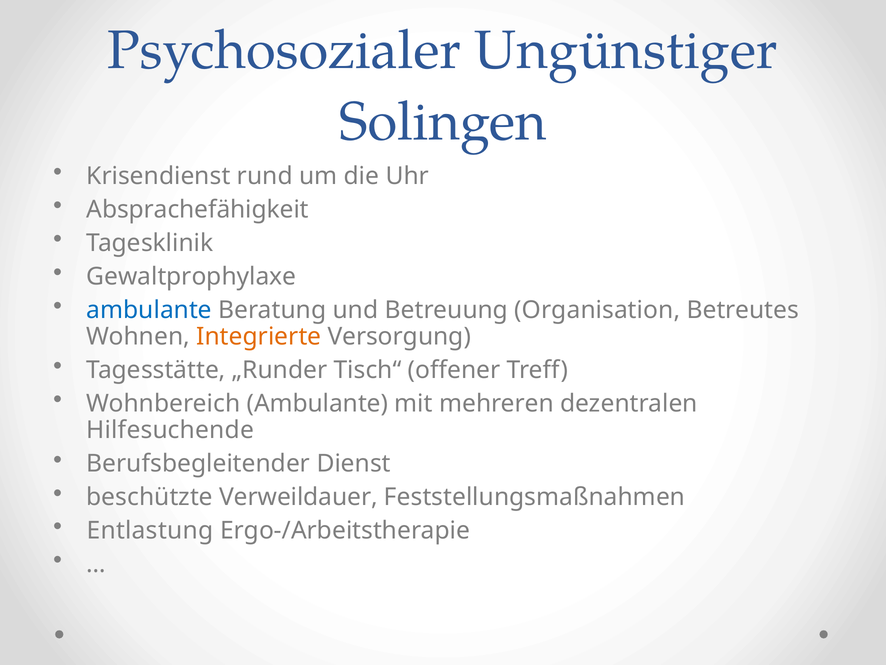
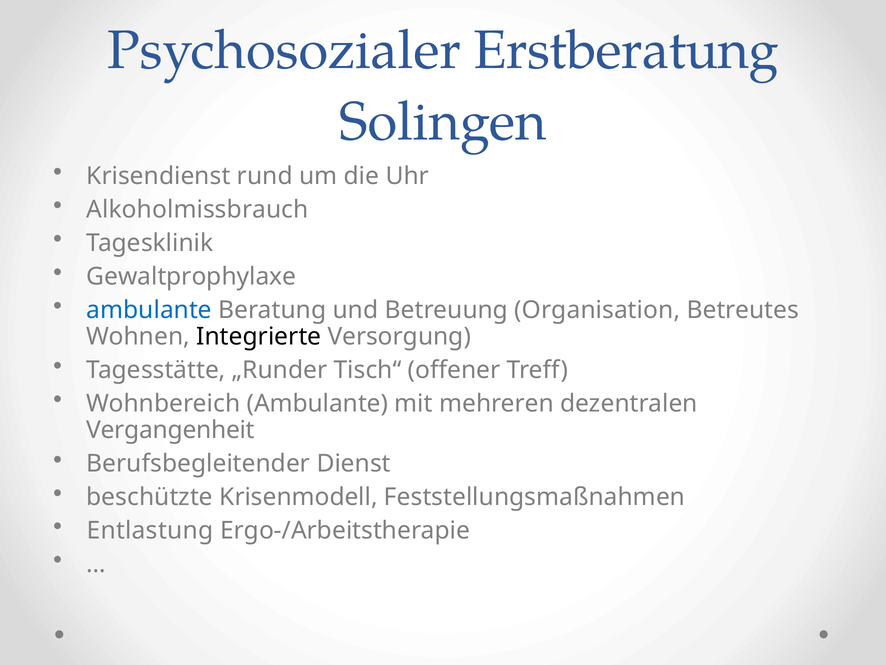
Ungünstiger: Ungünstiger -> Erstberatung
Absprachefähigkeit: Absprachefähigkeit -> Alkoholmissbrauch
Integrierte colour: orange -> black
Hilfesuchende: Hilfesuchende -> Vergangenheit
Verweildauer: Verweildauer -> Krisenmodell
